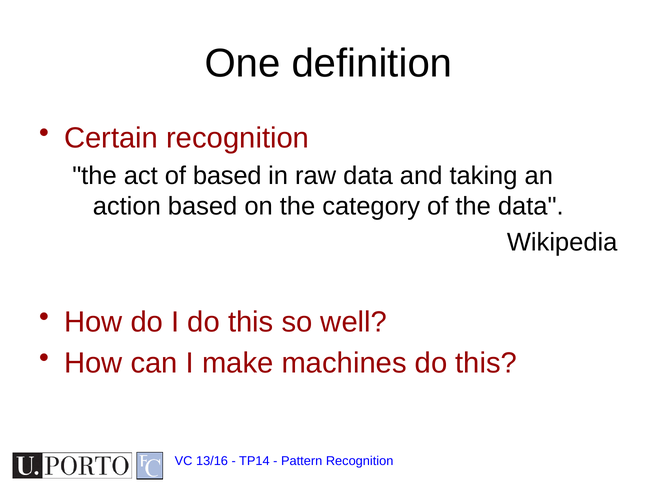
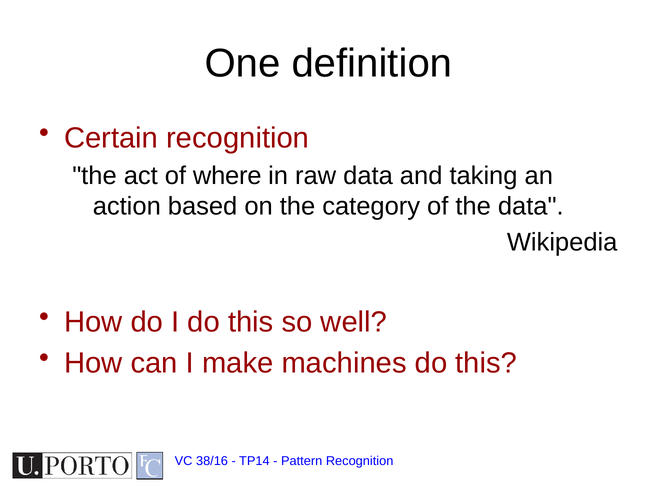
of based: based -> where
13/16: 13/16 -> 38/16
